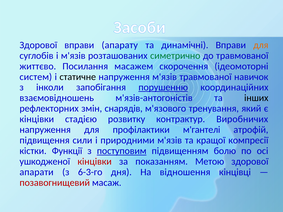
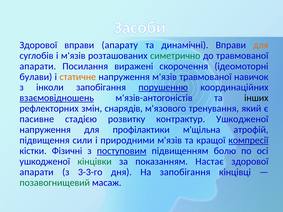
життєво at (38, 66): життєво -> апарати
масажем: масажем -> виражені
систем: систем -> булави
статичне colour: black -> orange
взаємовідношень underline: none -> present
кінцівки at (37, 119): кінцівки -> пасивне
контрактур Виробничих: Виробничих -> Ушкодженої
м'гантелі: м'гантелі -> м'щільна
компресії underline: none -> present
Функції: Функції -> Фізичні
кінцівки at (95, 162) colour: red -> green
Метою: Метою -> Настає
6-3-го: 6-3-го -> 3-3-го
На відношення: відношення -> запобігання
позавогнищевий colour: red -> green
